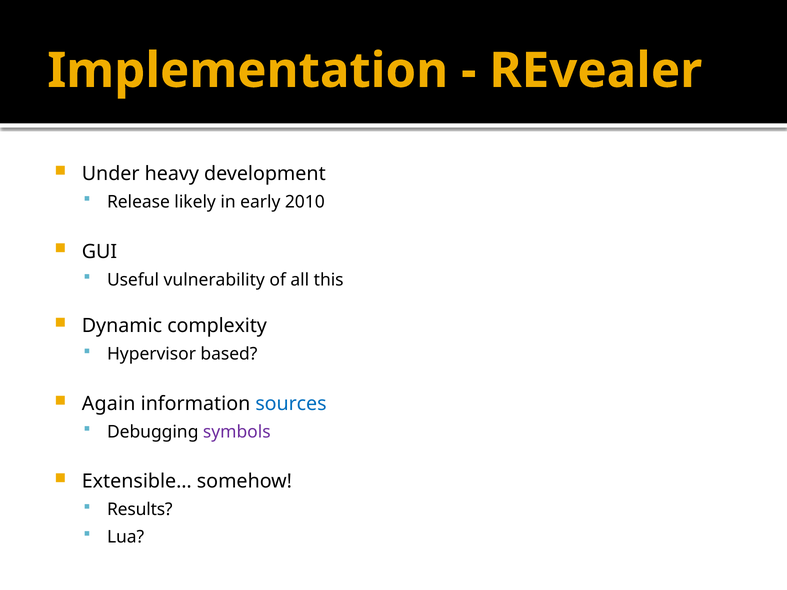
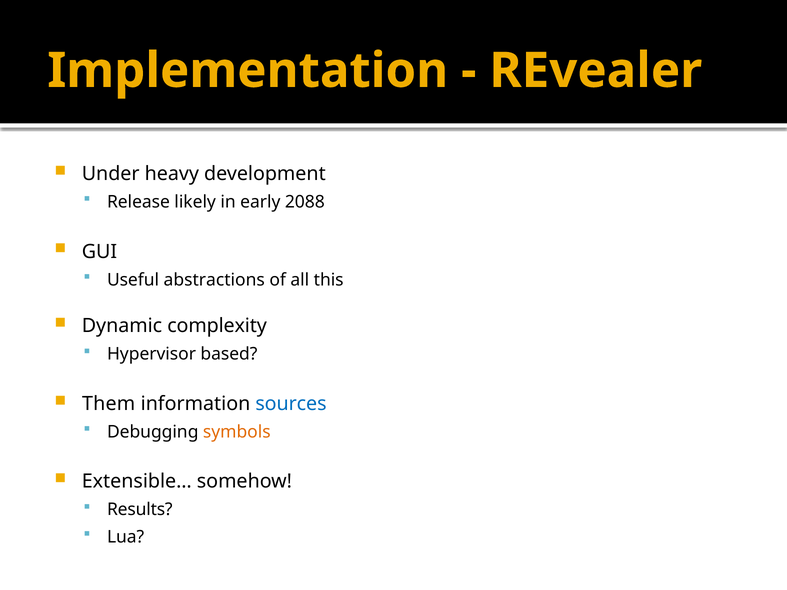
2010: 2010 -> 2088
vulnerability: vulnerability -> abstractions
Again: Again -> Them
symbols colour: purple -> orange
